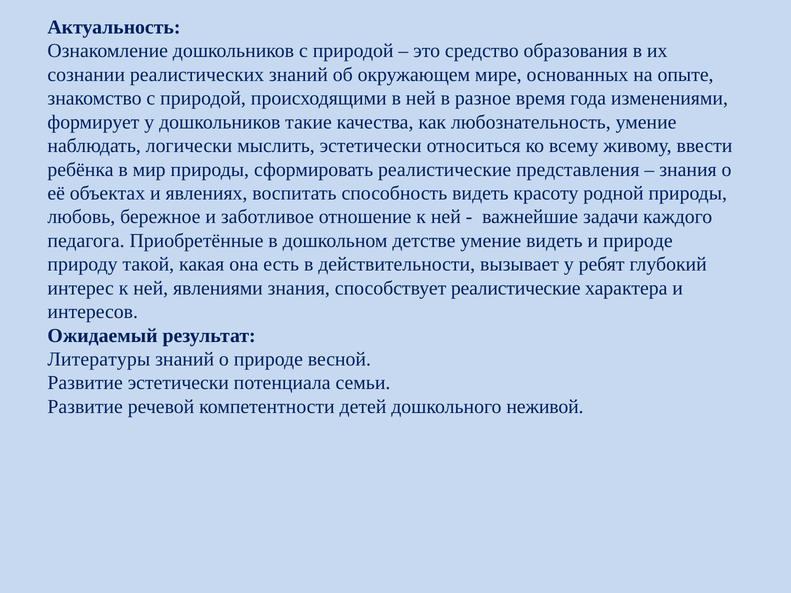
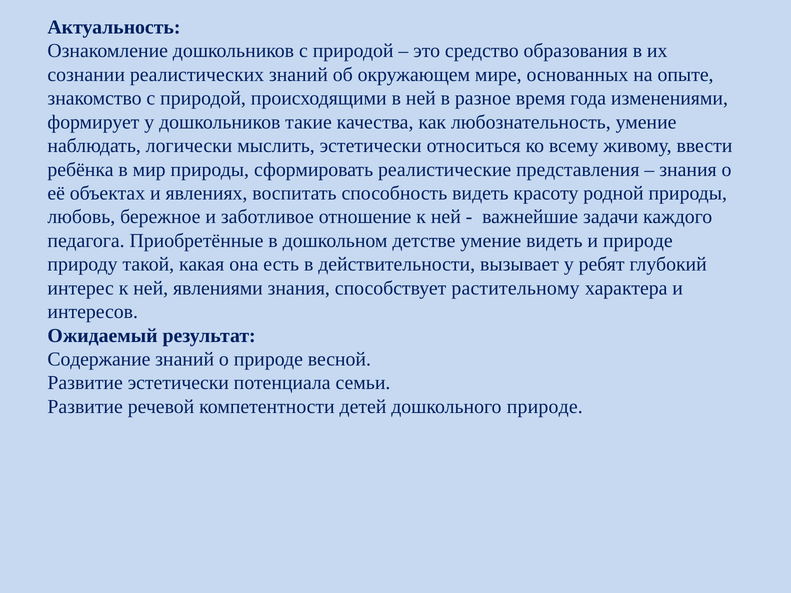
способствует реалистические: реалистические -> растительному
Литературы: Литературы -> Содержание
дошкольного неживой: неживой -> природе
